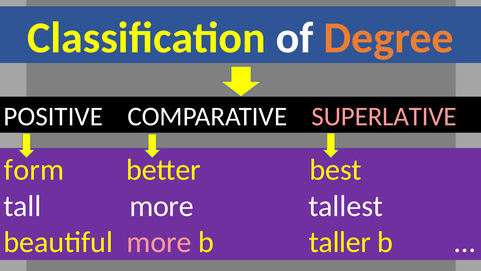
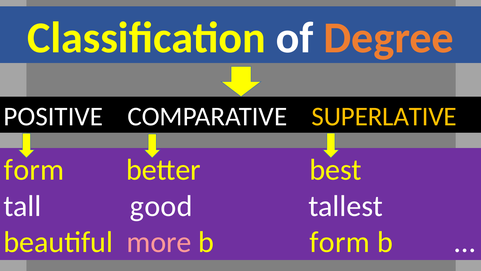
SUPERLATIVE colour: pink -> yellow
tall more: more -> good
b taller: taller -> form
